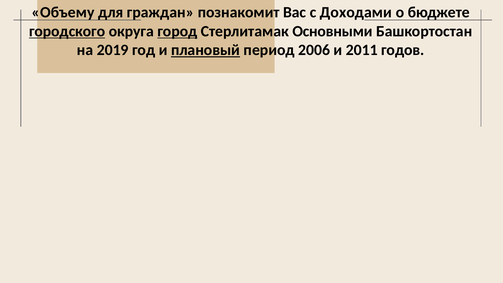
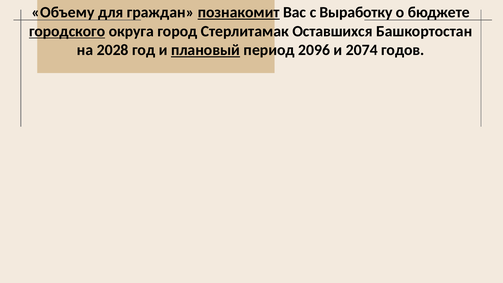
познакомит underline: none -> present
Доходами: Доходами -> Выработку
город underline: present -> none
Основными: Основными -> Оставшихся
2019: 2019 -> 2028
2006: 2006 -> 2096
2011: 2011 -> 2074
